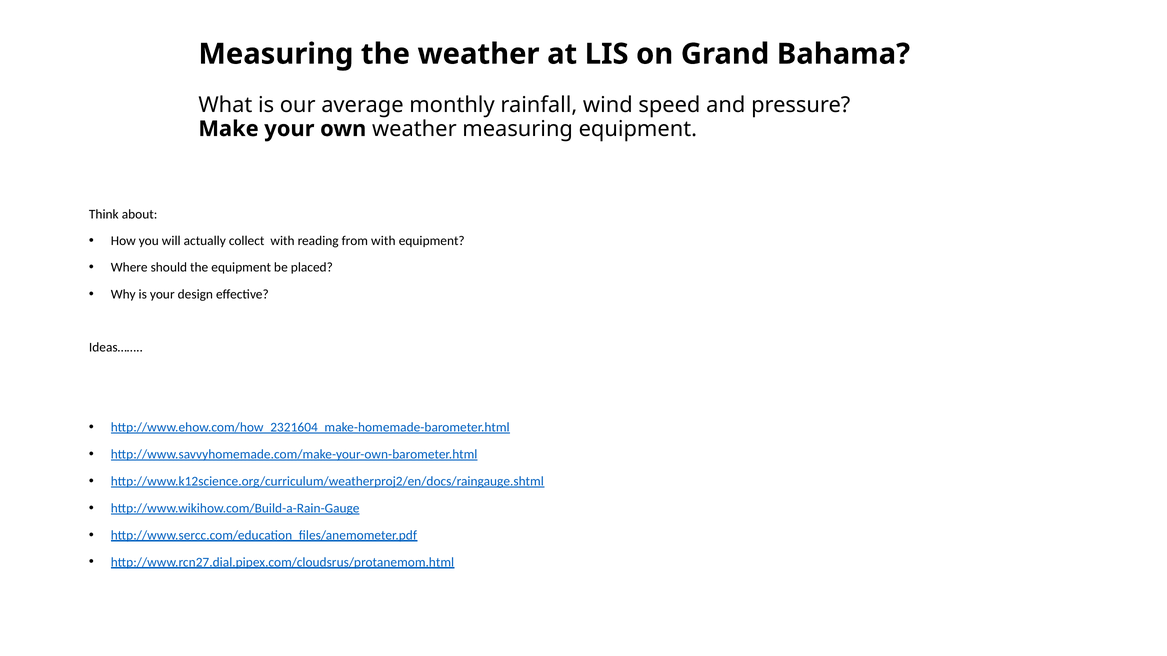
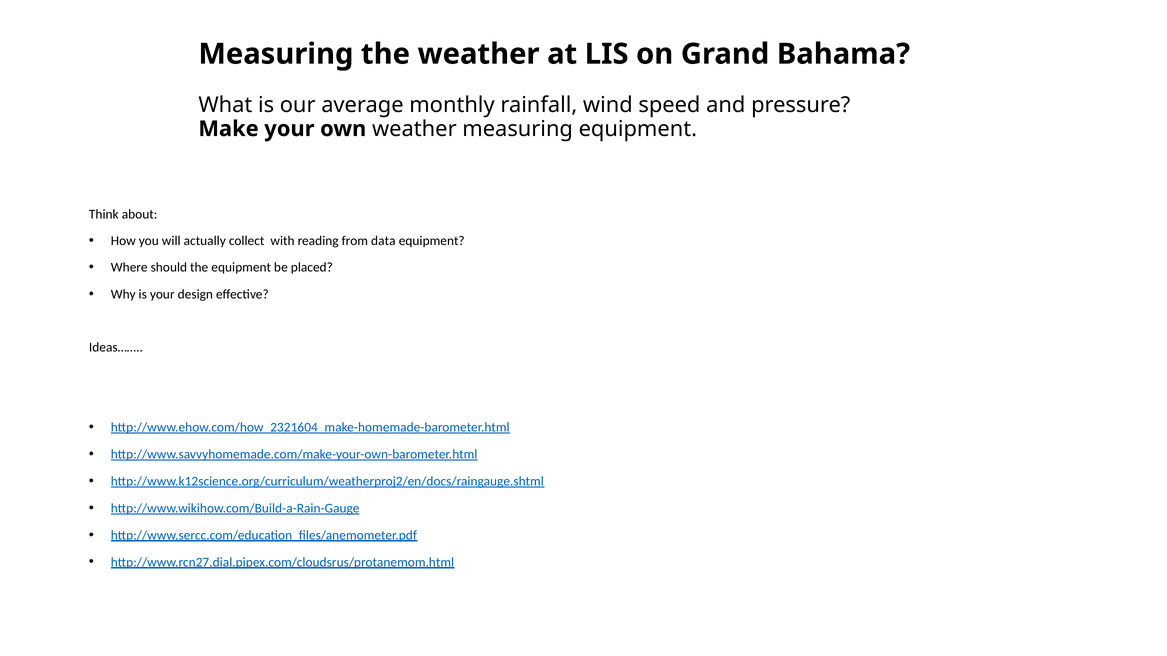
from with: with -> data
